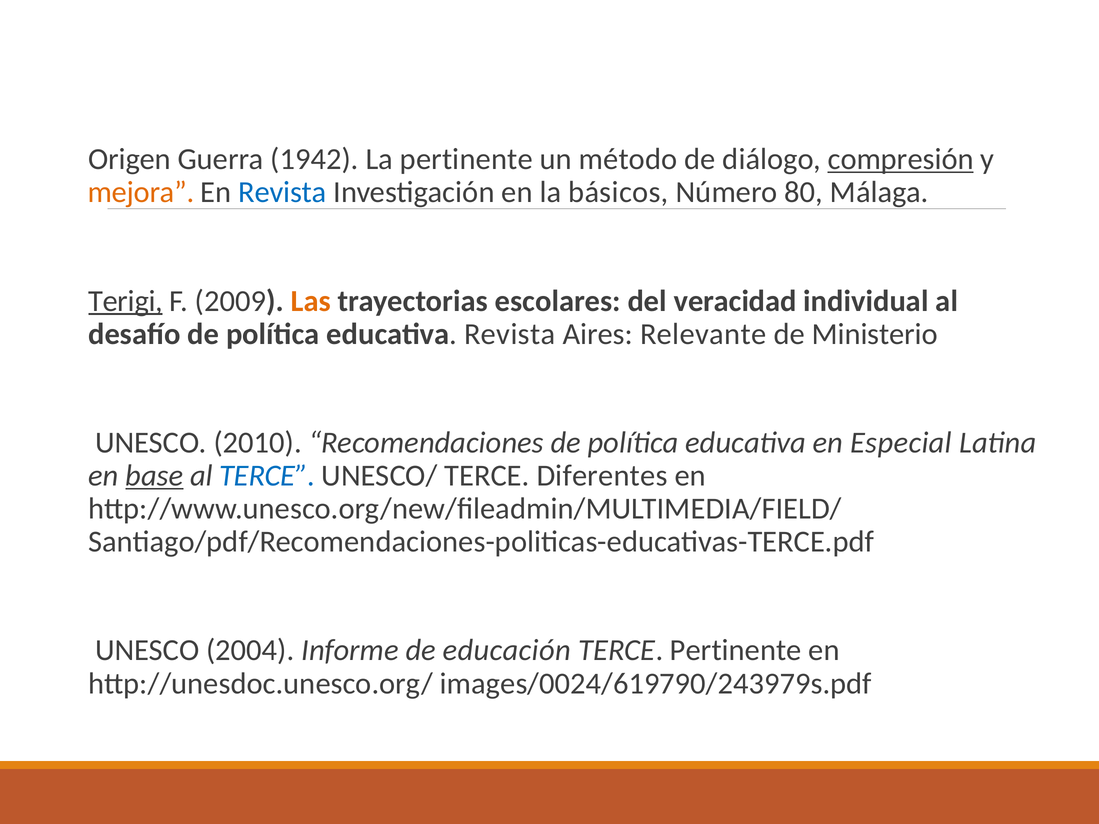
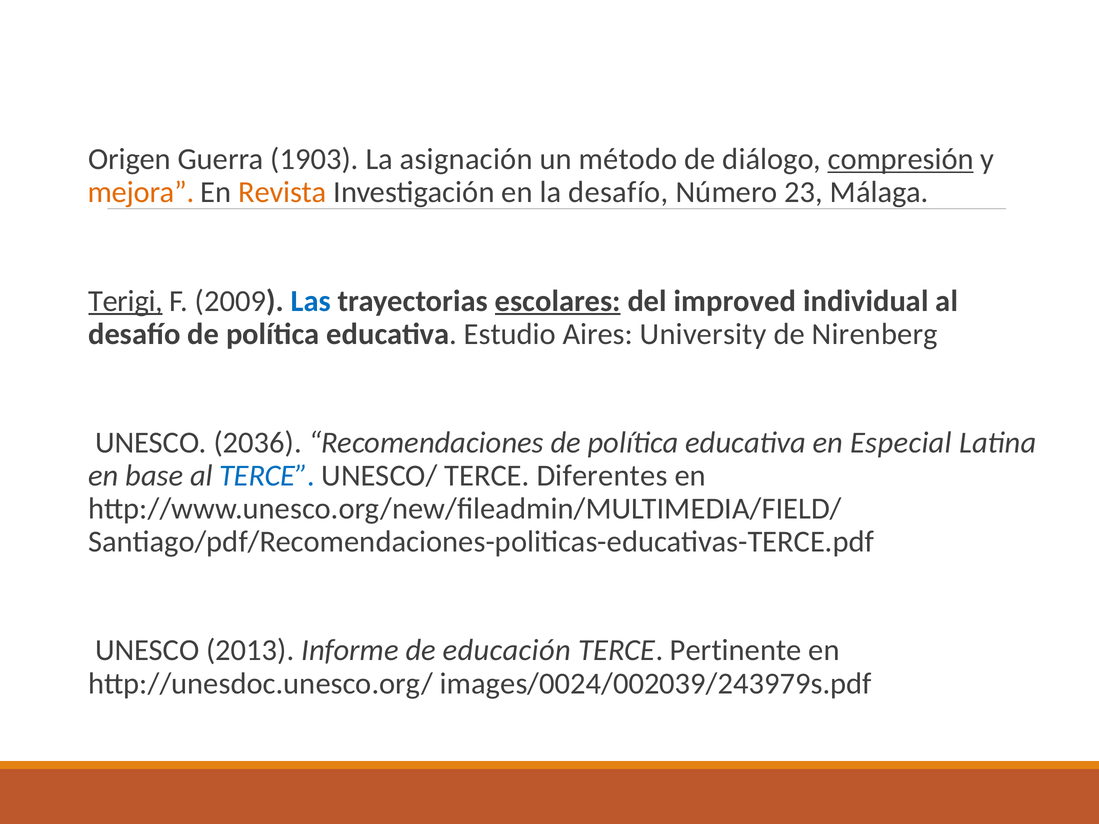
1942: 1942 -> 1903
La pertinente: pertinente -> asignación
Revista at (282, 192) colour: blue -> orange
la básicos: básicos -> desafío
80: 80 -> 23
Las colour: orange -> blue
escolares underline: none -> present
veracidad: veracidad -> improved
educativa Revista: Revista -> Estudio
Relevante: Relevante -> University
Ministerio: Ministerio -> Nirenberg
2010: 2010 -> 2036
base underline: present -> none
2004: 2004 -> 2013
images/0024/619790/243979s.pdf: images/0024/619790/243979s.pdf -> images/0024/002039/243979s.pdf
